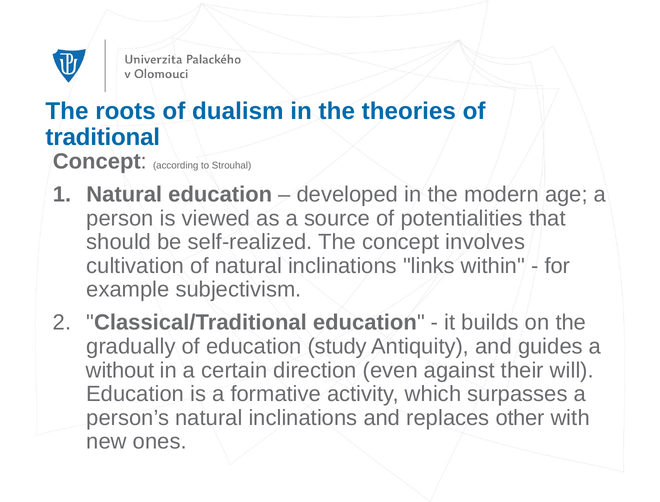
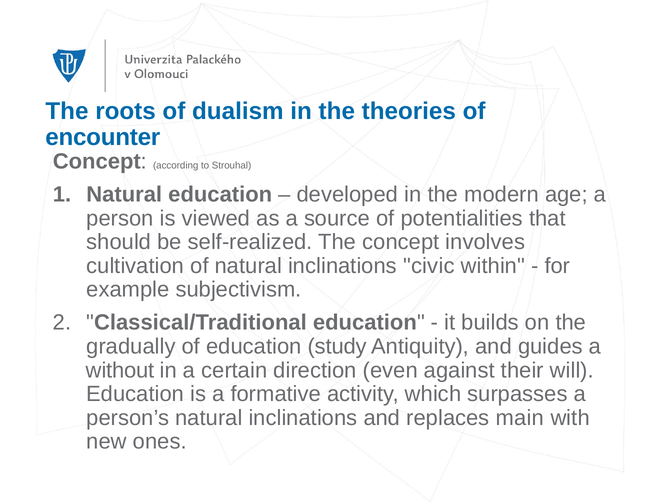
traditional: traditional -> encounter
links: links -> civic
other: other -> main
